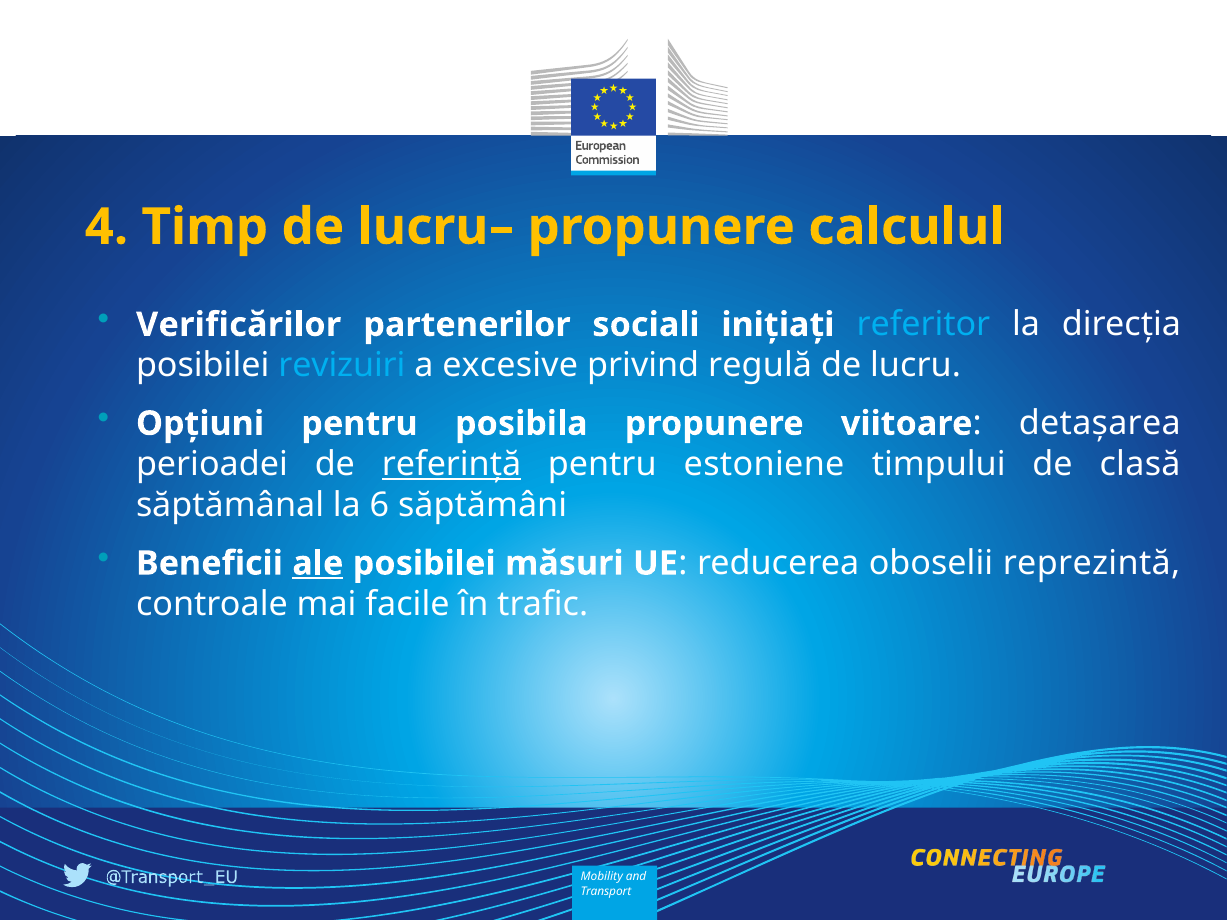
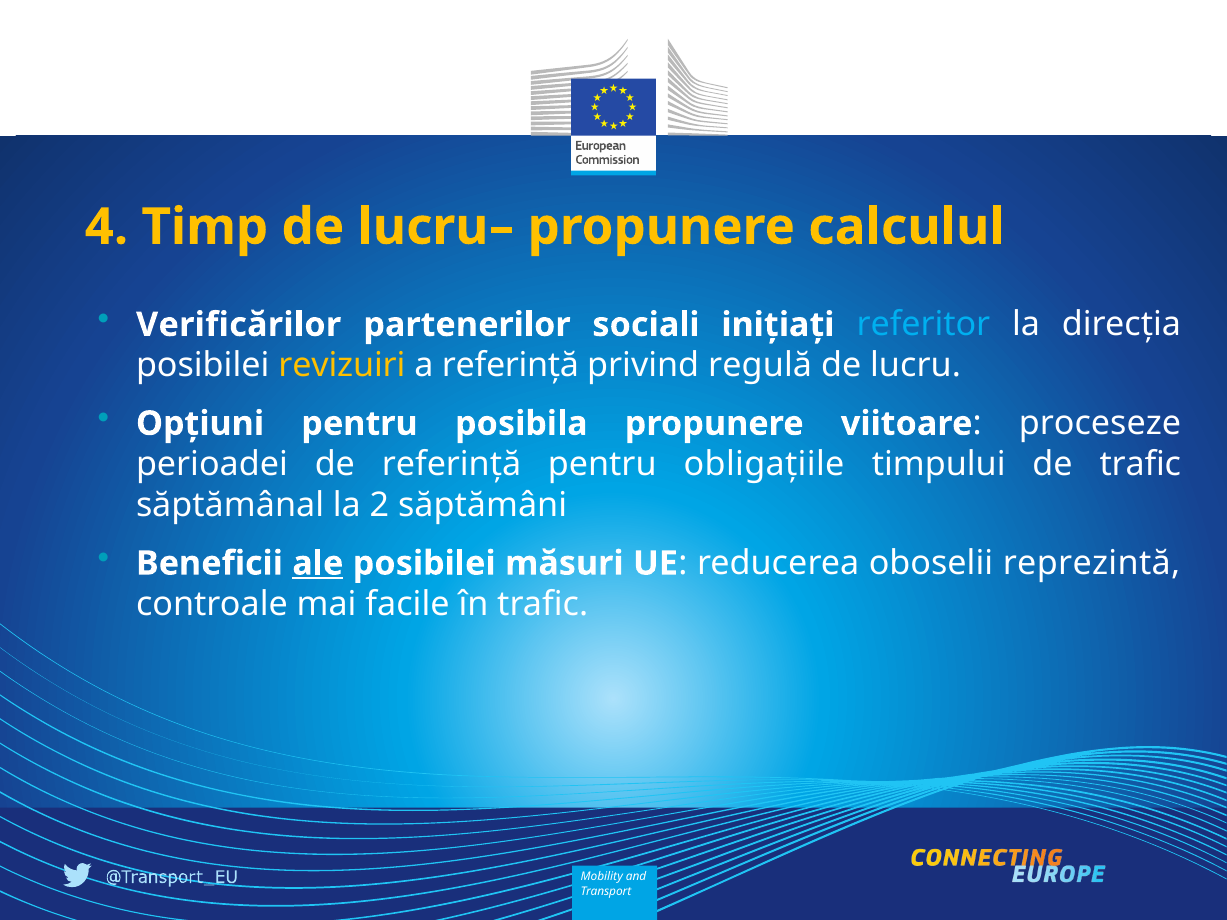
revizuiri colour: light blue -> yellow
a excesive: excesive -> referință
detașarea: detașarea -> proceseze
referință at (452, 465) underline: present -> none
estoniene: estoniene -> obligațiile
de clasă: clasă -> trafic
6: 6 -> 2
